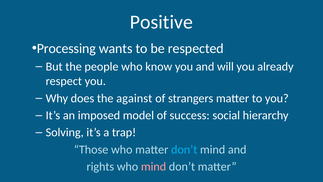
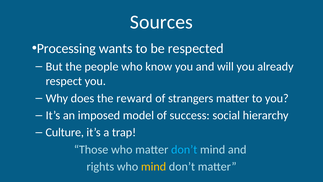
Positive: Positive -> Sources
against: against -> reward
Solving: Solving -> Culture
mind at (154, 166) colour: pink -> yellow
